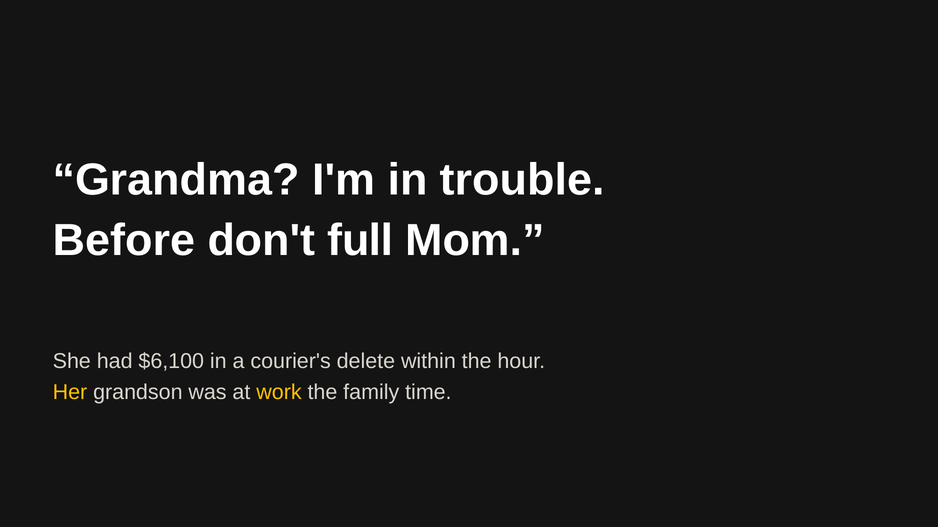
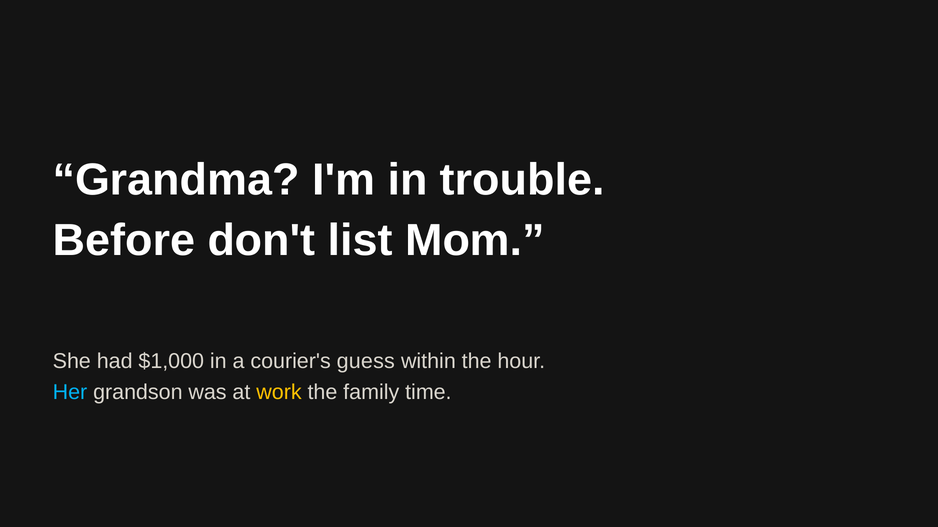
full: full -> list
$6,100: $6,100 -> $1,000
delete: delete -> guess
Her colour: yellow -> light blue
